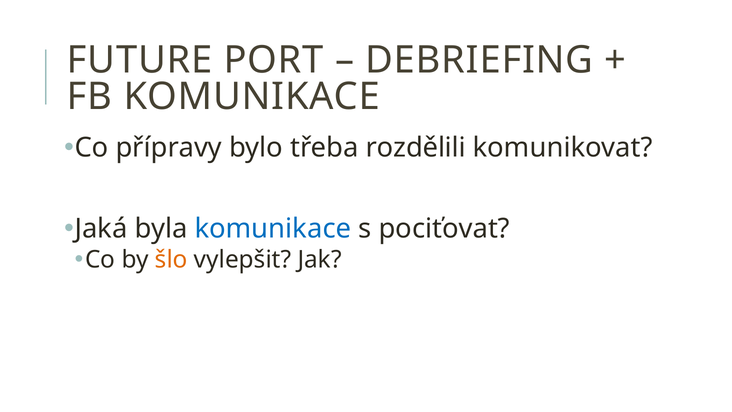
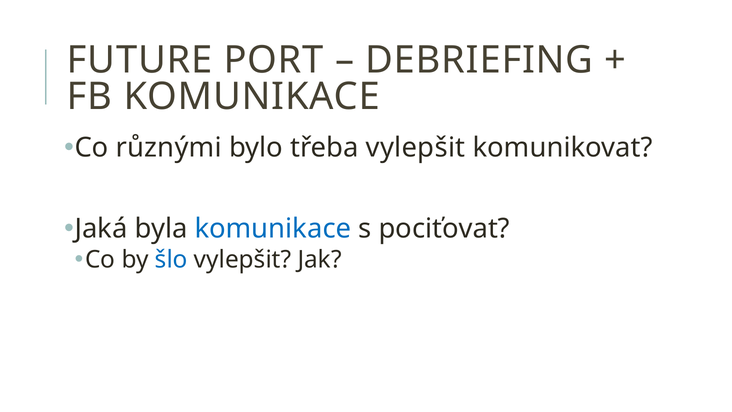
přípravy: přípravy -> různými
třeba rozdělili: rozdělili -> vylepšit
šlo colour: orange -> blue
